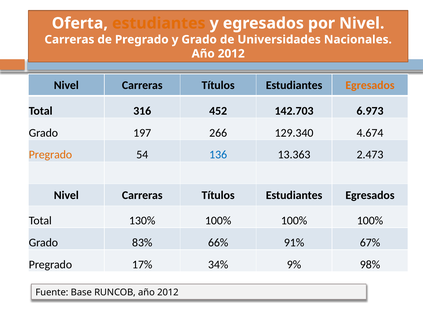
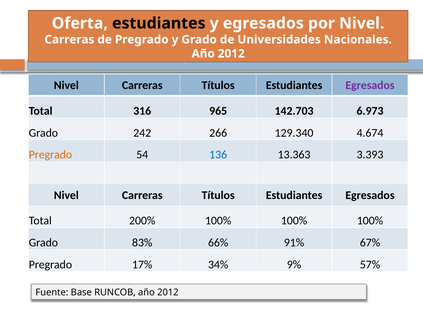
estudiantes at (159, 23) colour: orange -> black
Egresados at (370, 85) colour: orange -> purple
452: 452 -> 965
197: 197 -> 242
2.473: 2.473 -> 3.393
130%: 130% -> 200%
98%: 98% -> 57%
